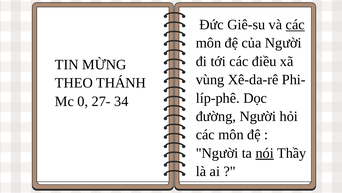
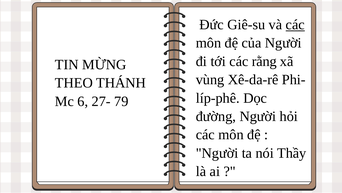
điều: điều -> rằng
0: 0 -> 6
34: 34 -> 79
nói underline: present -> none
